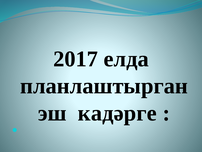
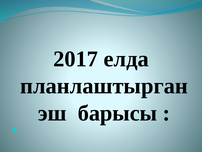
кадәрге: кадәрге -> барысы
